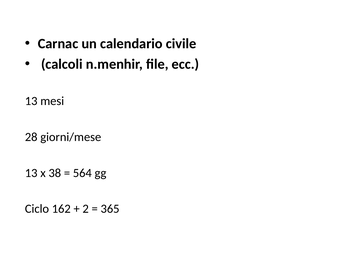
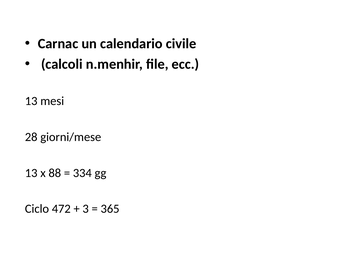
38: 38 -> 88
564: 564 -> 334
162: 162 -> 472
2: 2 -> 3
